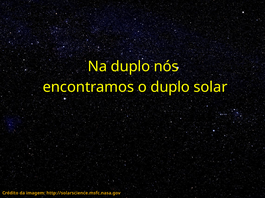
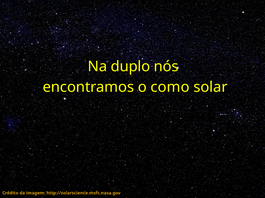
o duplo: duplo -> como
